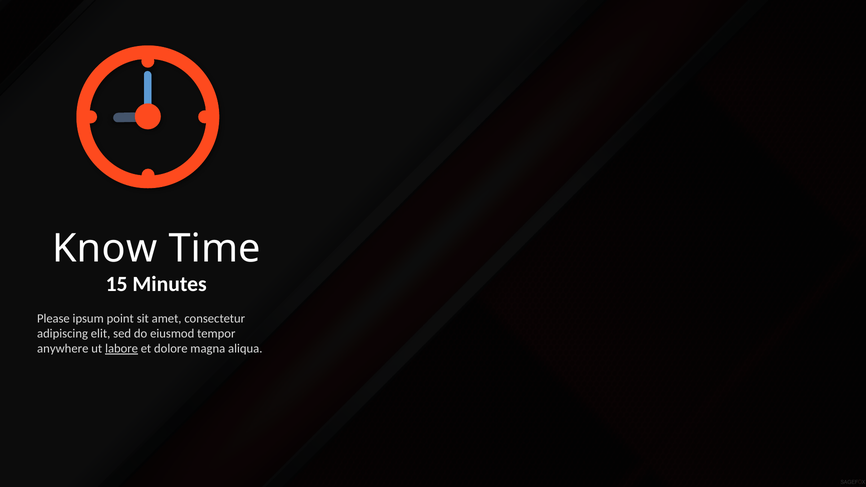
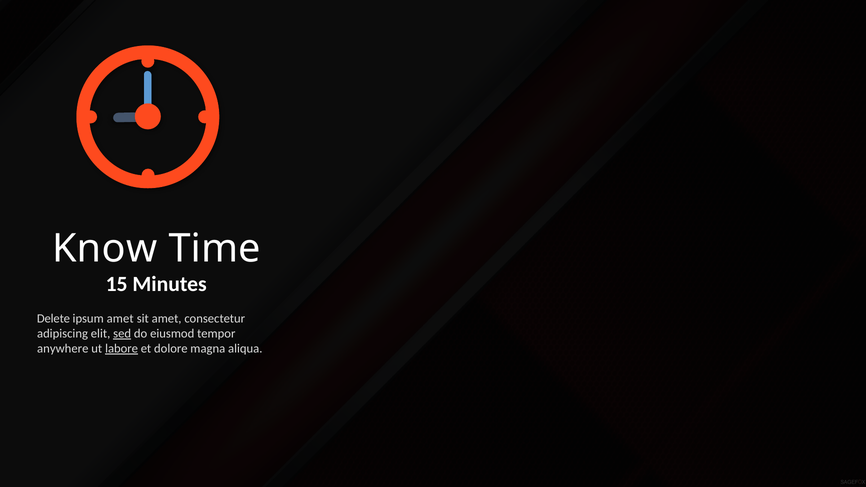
Please: Please -> Delete
ipsum point: point -> amet
sed underline: none -> present
